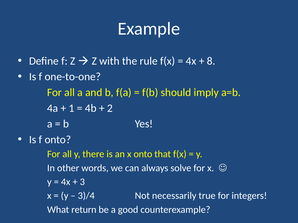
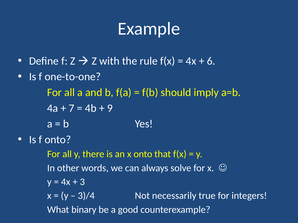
8: 8 -> 6
1: 1 -> 7
2: 2 -> 9
return: return -> binary
